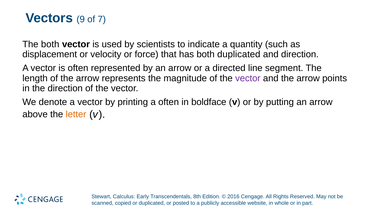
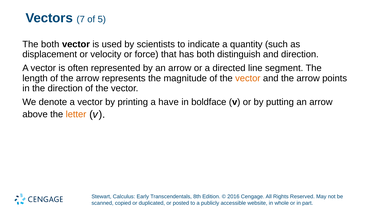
9: 9 -> 7
7: 7 -> 5
both duplicated: duplicated -> distinguish
vector at (248, 78) colour: purple -> orange
a often: often -> have
